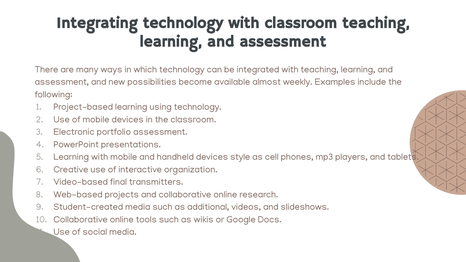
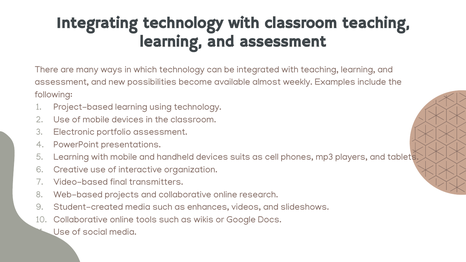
style: style -> suits
additional: additional -> enhances
